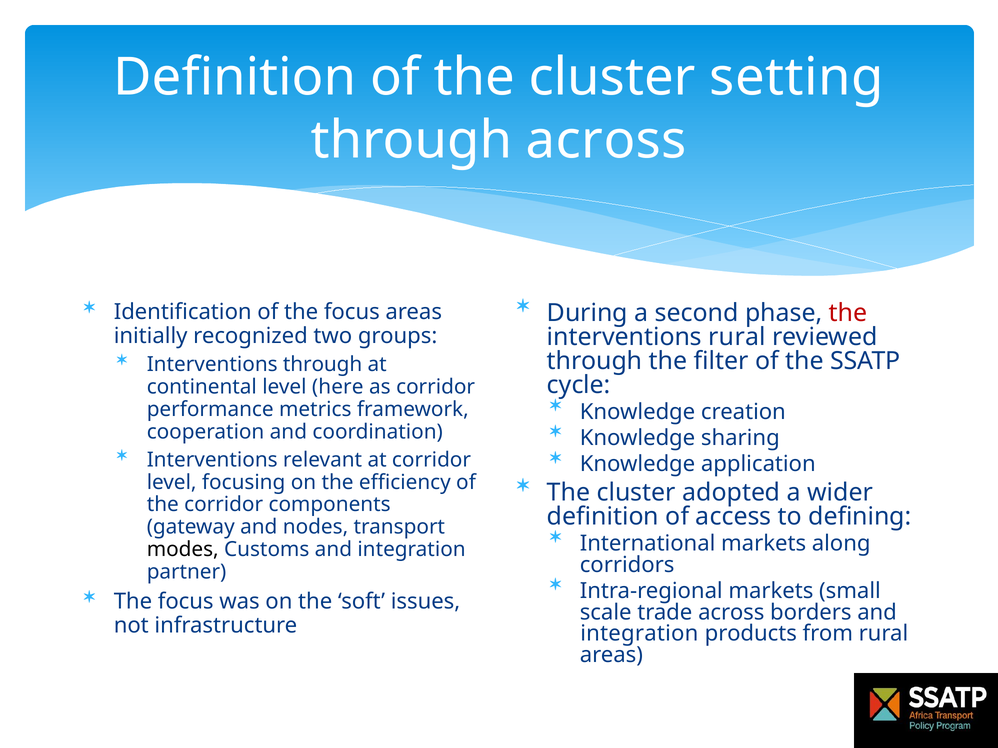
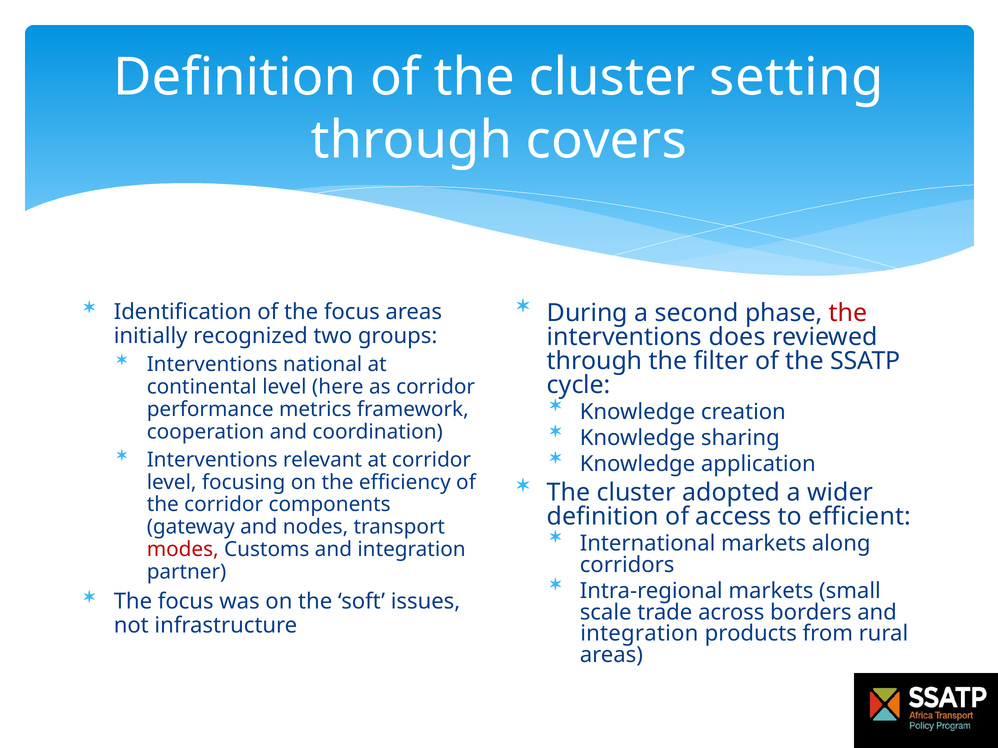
through across: across -> covers
interventions rural: rural -> does
Interventions through: through -> national
defining: defining -> efficient
modes colour: black -> red
